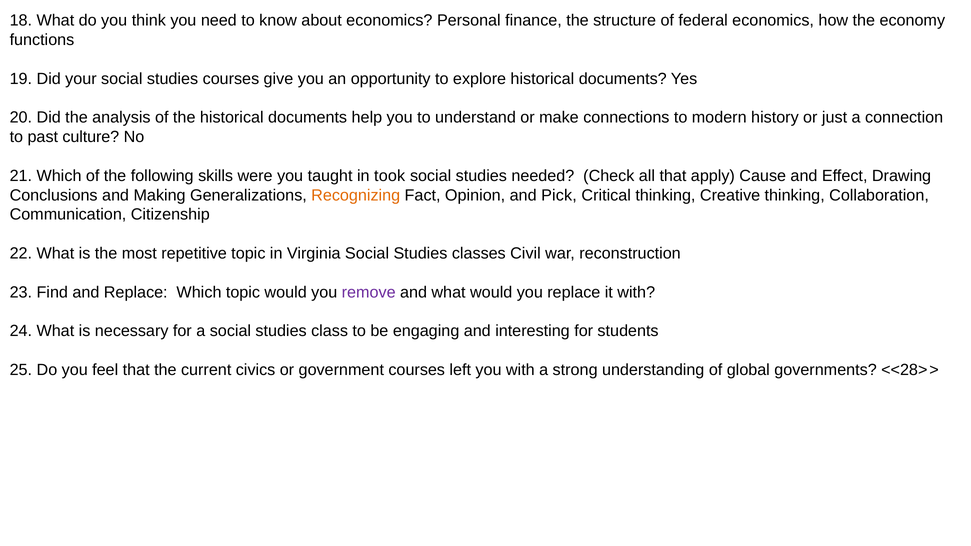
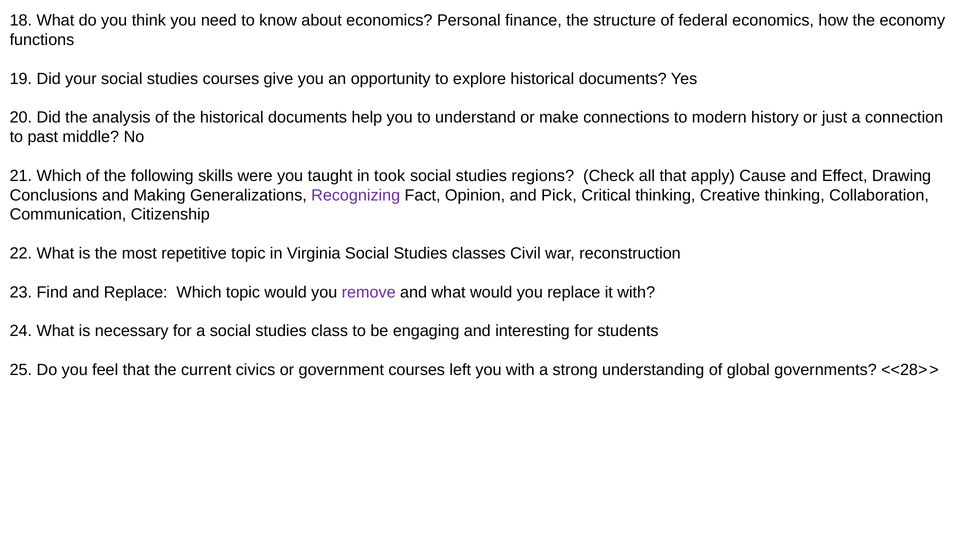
culture: culture -> middle
needed: needed -> regions
Recognizing colour: orange -> purple
